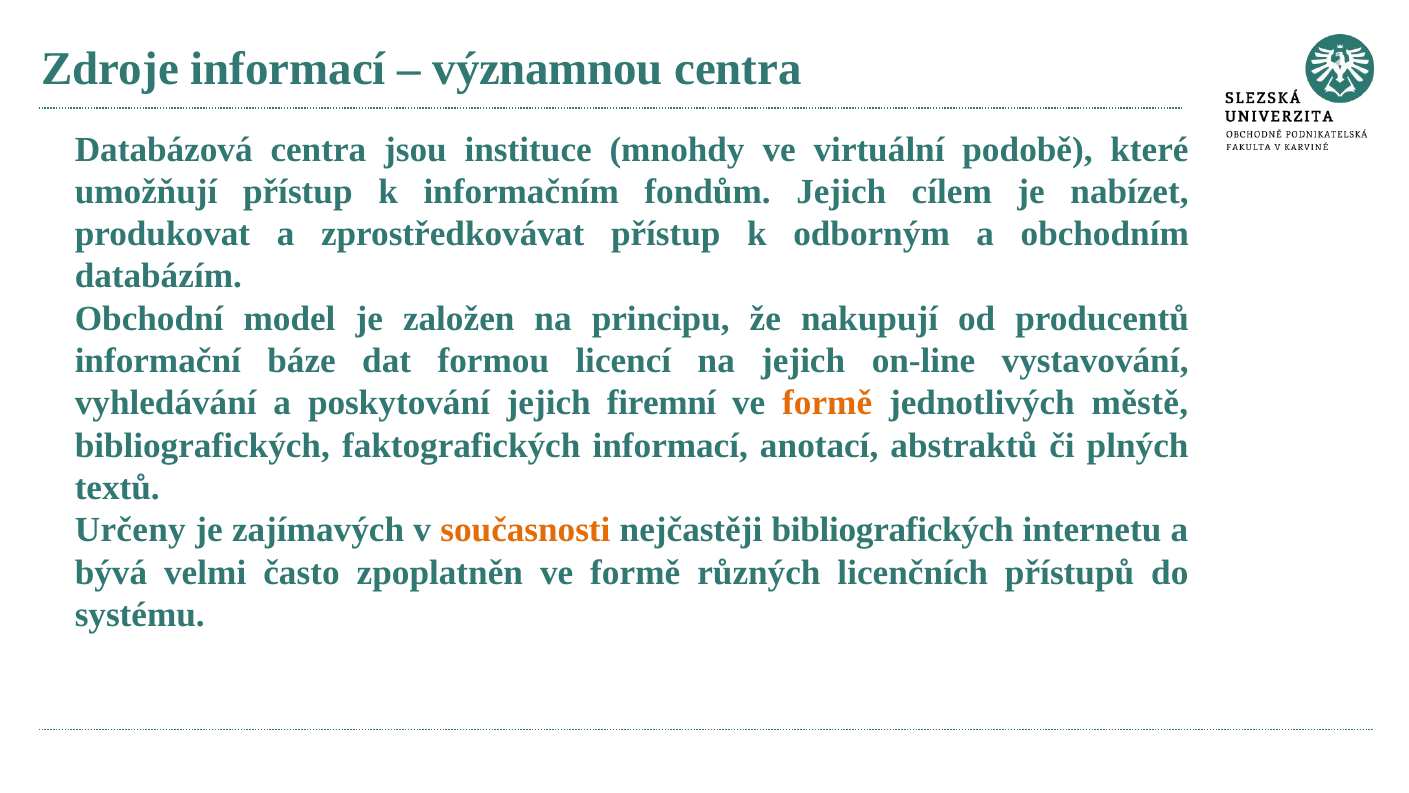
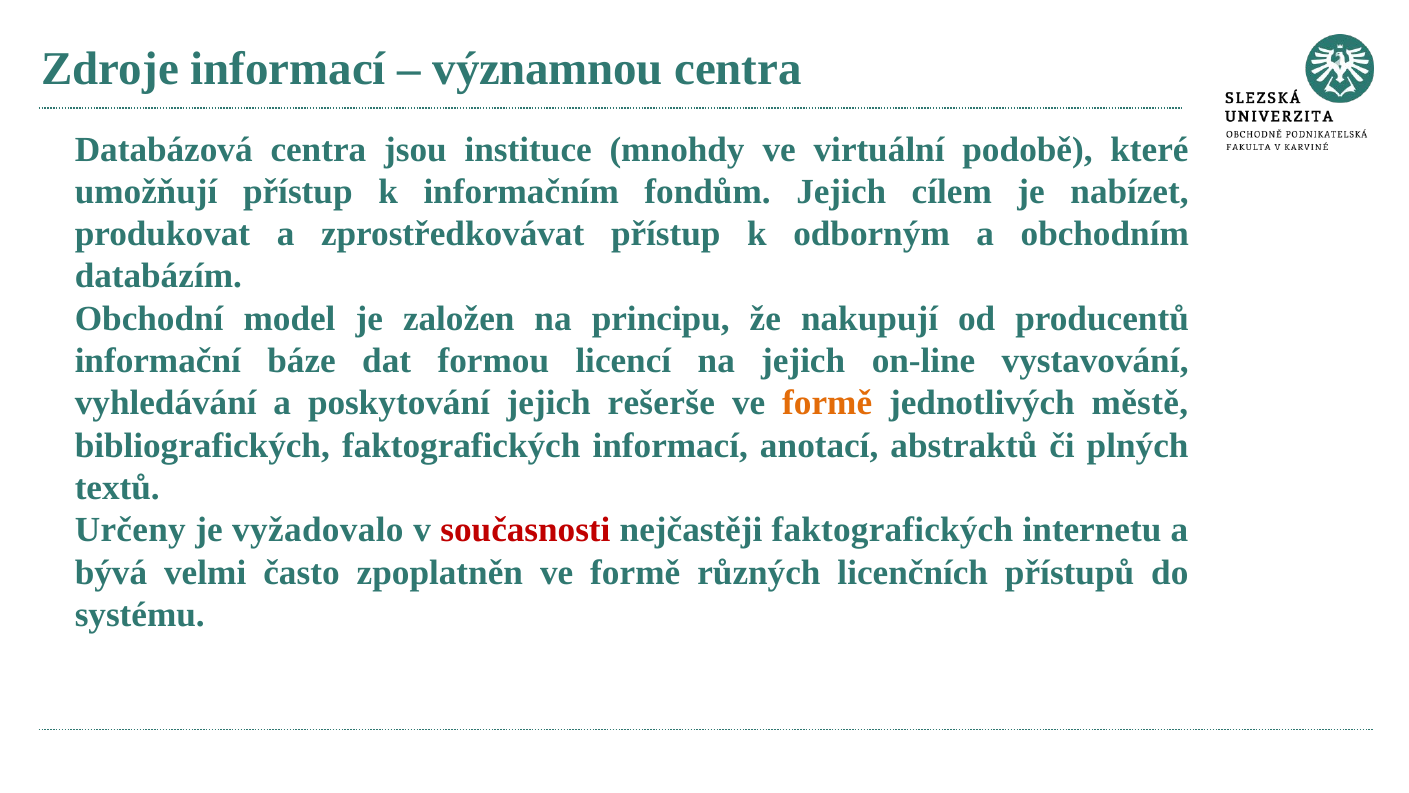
firemní: firemní -> rešerše
zajímavých: zajímavých -> vyžadovalo
současnosti colour: orange -> red
nejčastěji bibliografických: bibliografických -> faktografických
